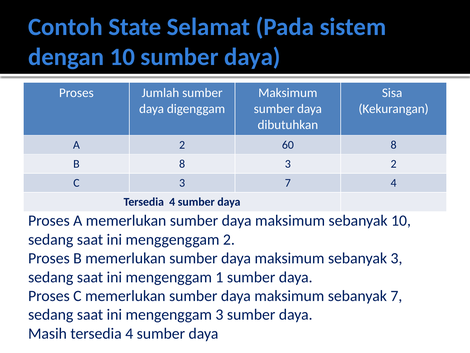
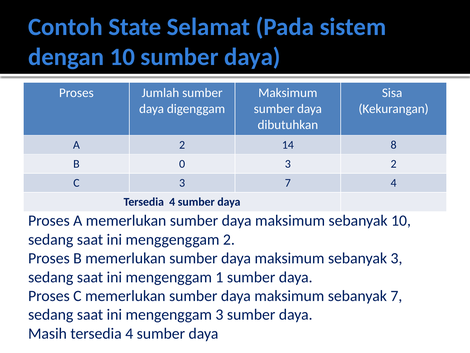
60: 60 -> 14
B 8: 8 -> 0
